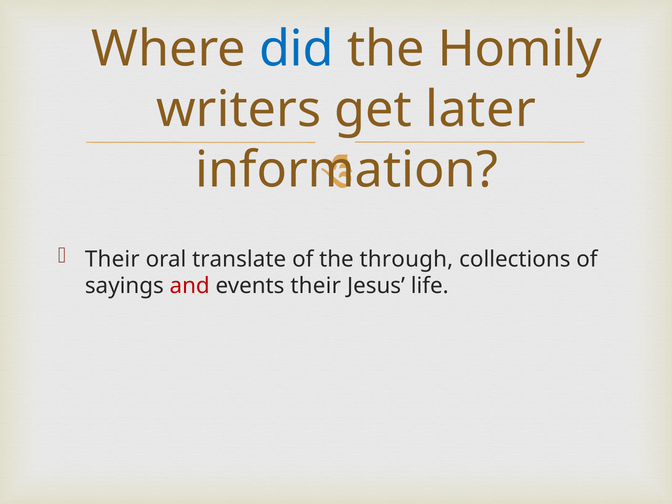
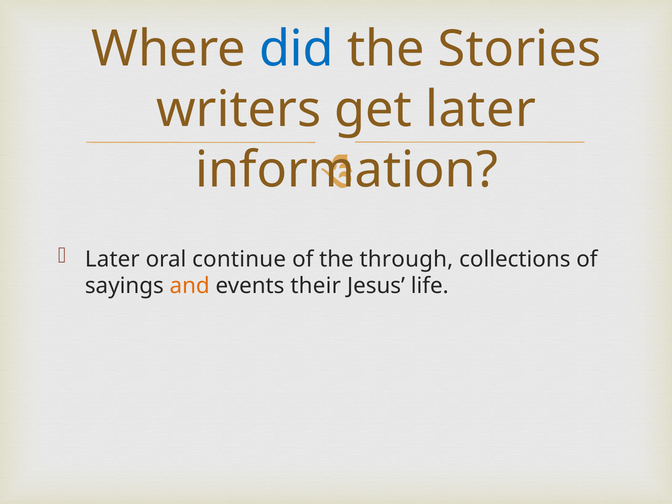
Homily: Homily -> Stories
Their at (112, 259): Their -> Later
translate: translate -> continue
and colour: red -> orange
